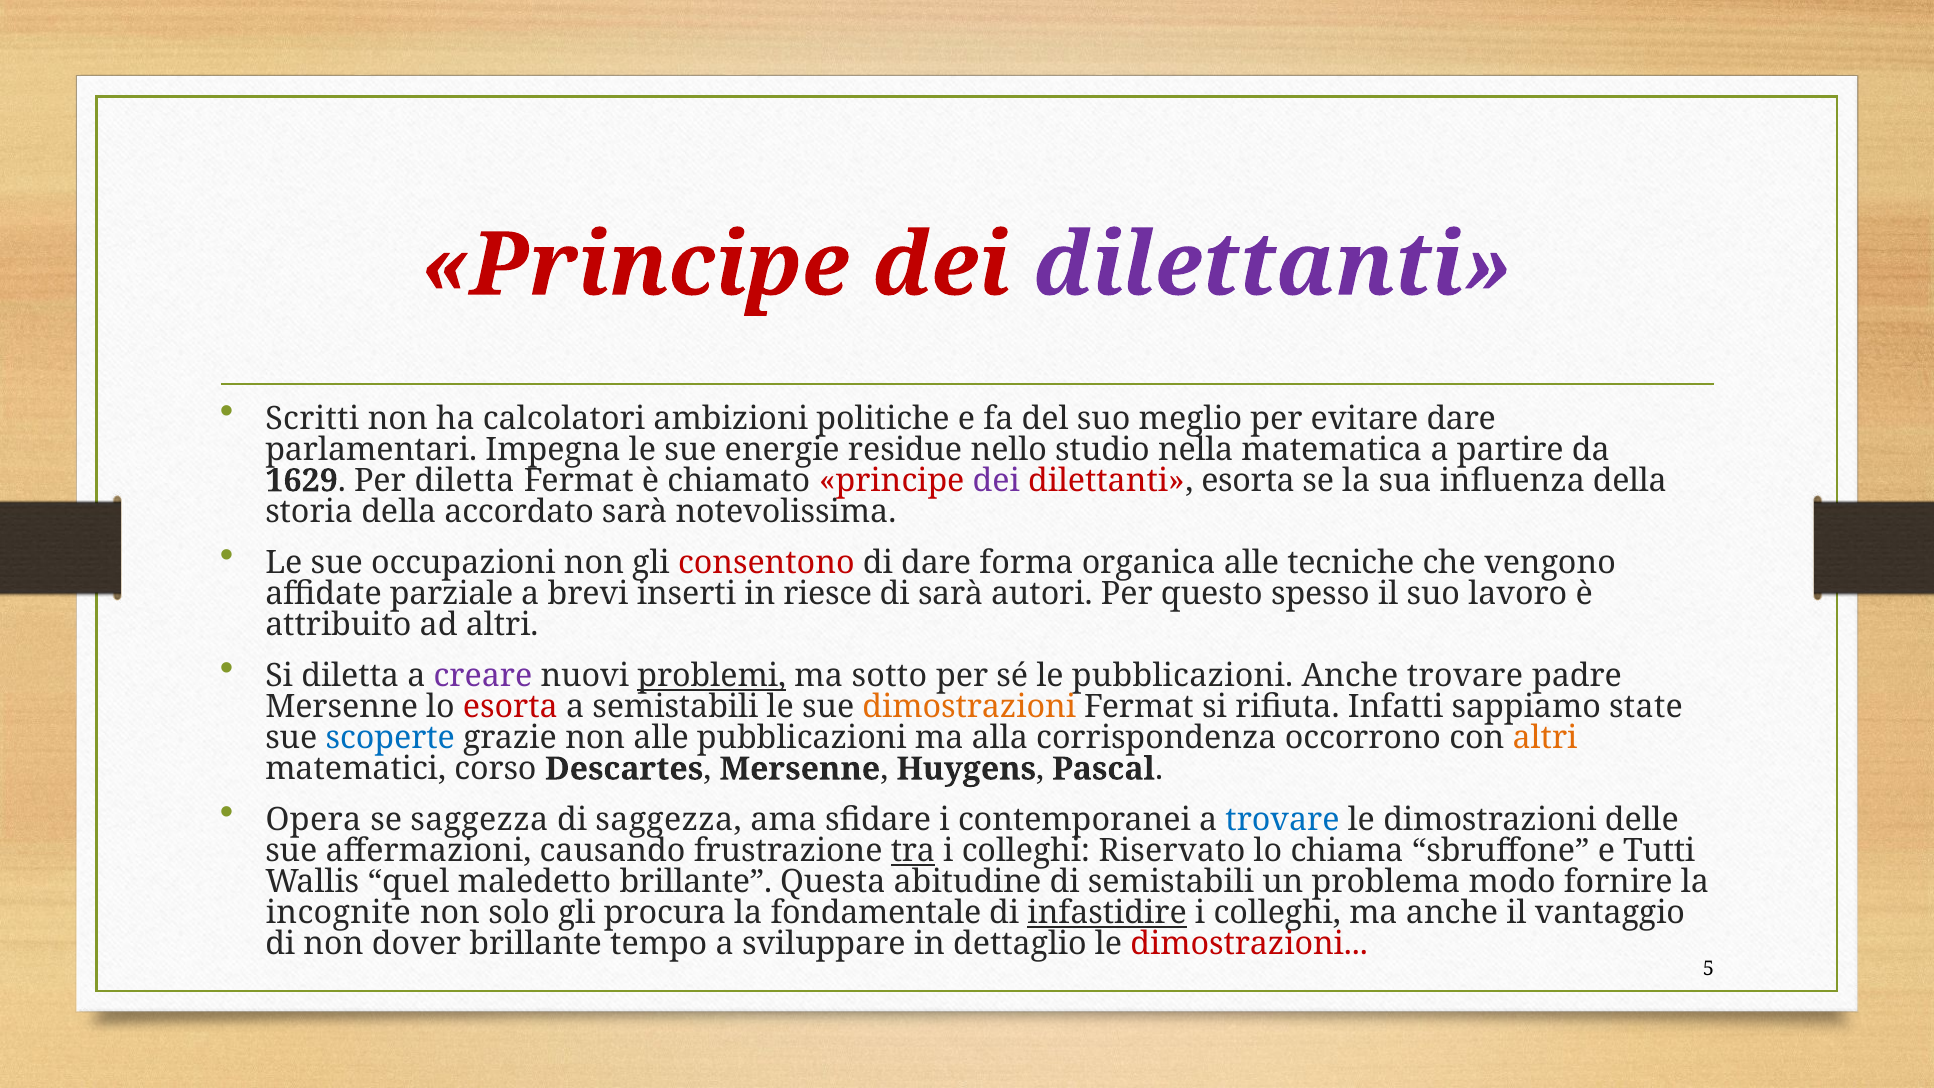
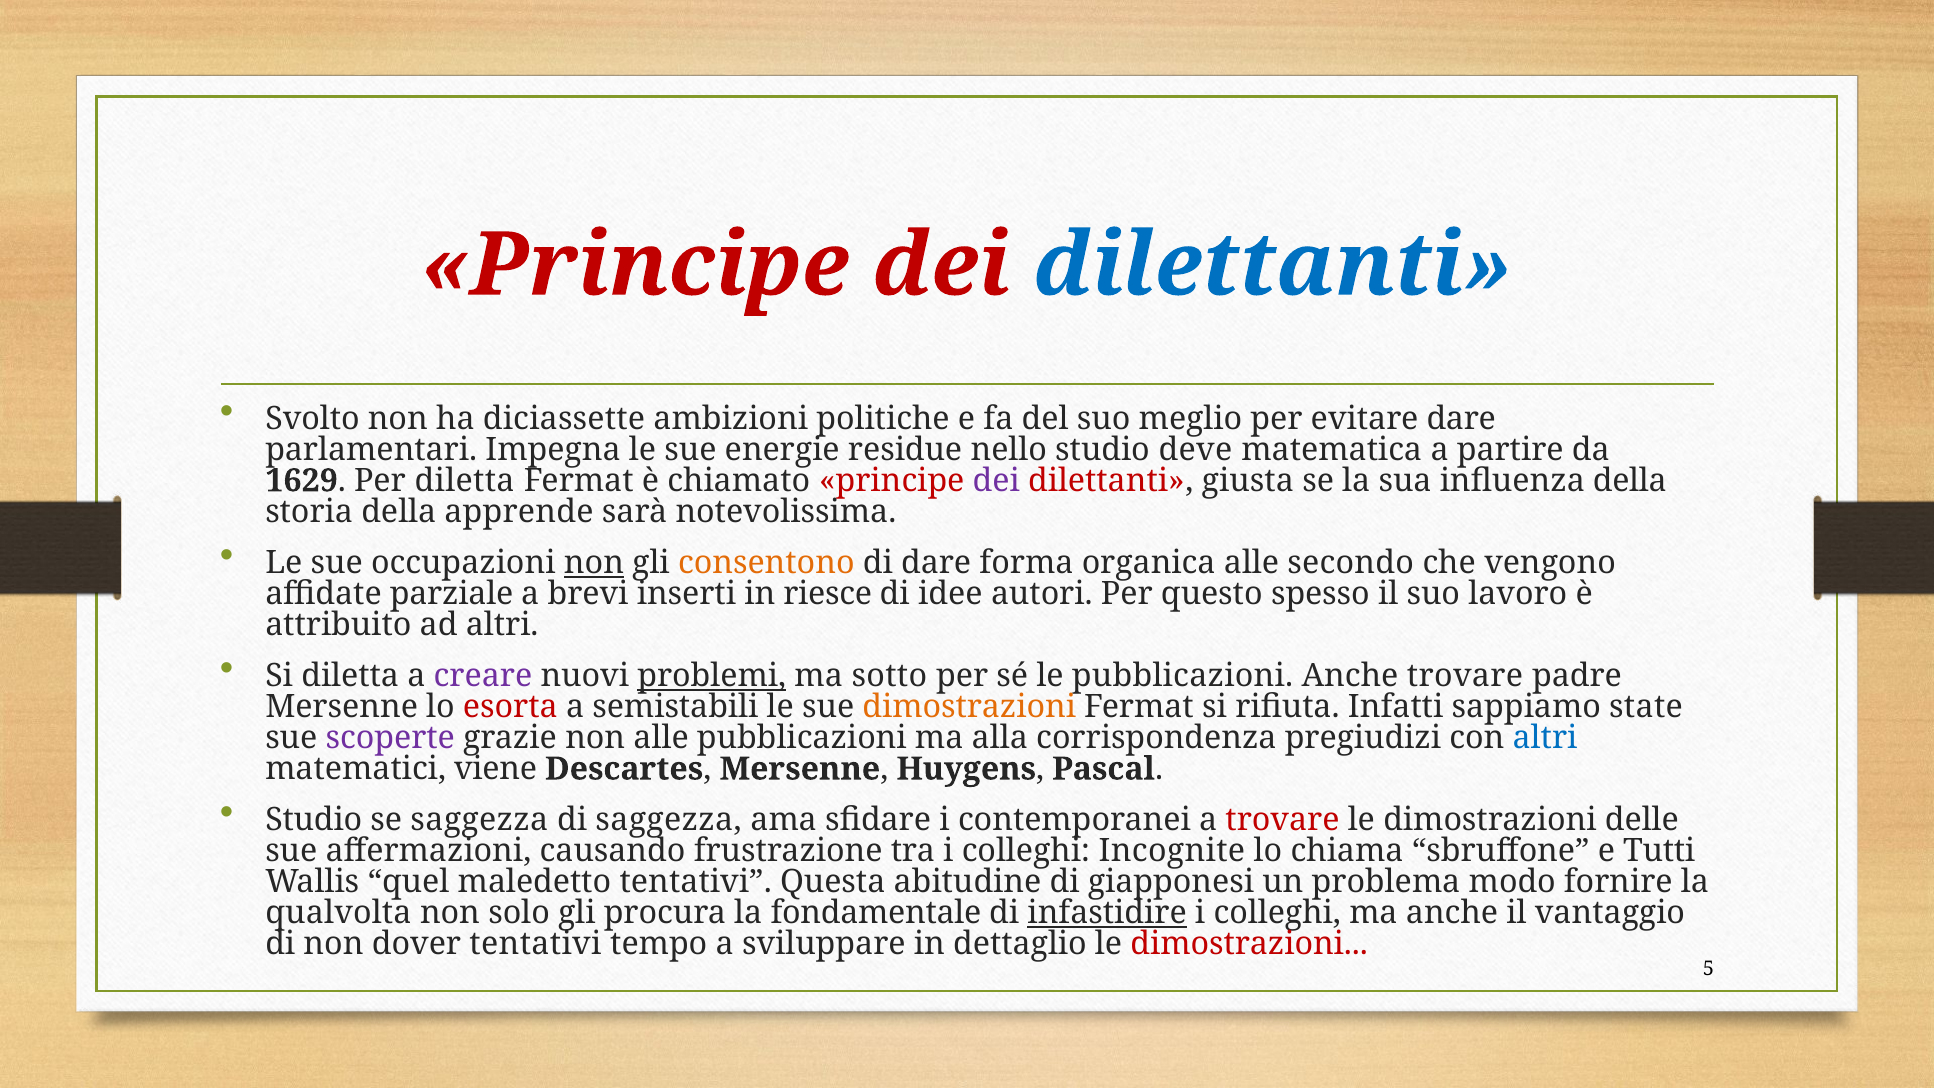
dilettanti at (1273, 265) colour: purple -> blue
Scritti: Scritti -> Svolto
calcolatori: calcolatori -> diciassette
nella: nella -> deve
dilettanti esorta: esorta -> giusta
accordato: accordato -> apprende
non at (594, 563) underline: none -> present
consentono colour: red -> orange
tecniche: tecniche -> secondo
di sarà: sarà -> idee
scoperte colour: blue -> purple
occorrono: occorrono -> pregiudizi
altri at (1545, 738) colour: orange -> blue
corso: corso -> viene
Opera at (313, 820): Opera -> Studio
trovare at (1283, 820) colour: blue -> red
tra underline: present -> none
Riservato: Riservato -> Incognite
maledetto brillante: brillante -> tentativi
di semistabili: semistabili -> giapponesi
incognite: incognite -> qualvolta
dover brillante: brillante -> tentativi
